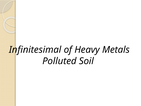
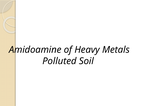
Infinitesimal: Infinitesimal -> Amidoamine
